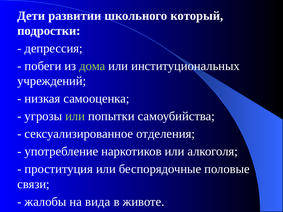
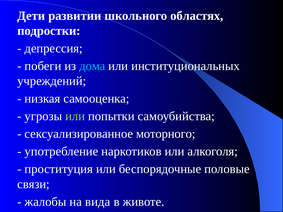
который: который -> областях
дома colour: light green -> light blue
отделения: отделения -> моторного
